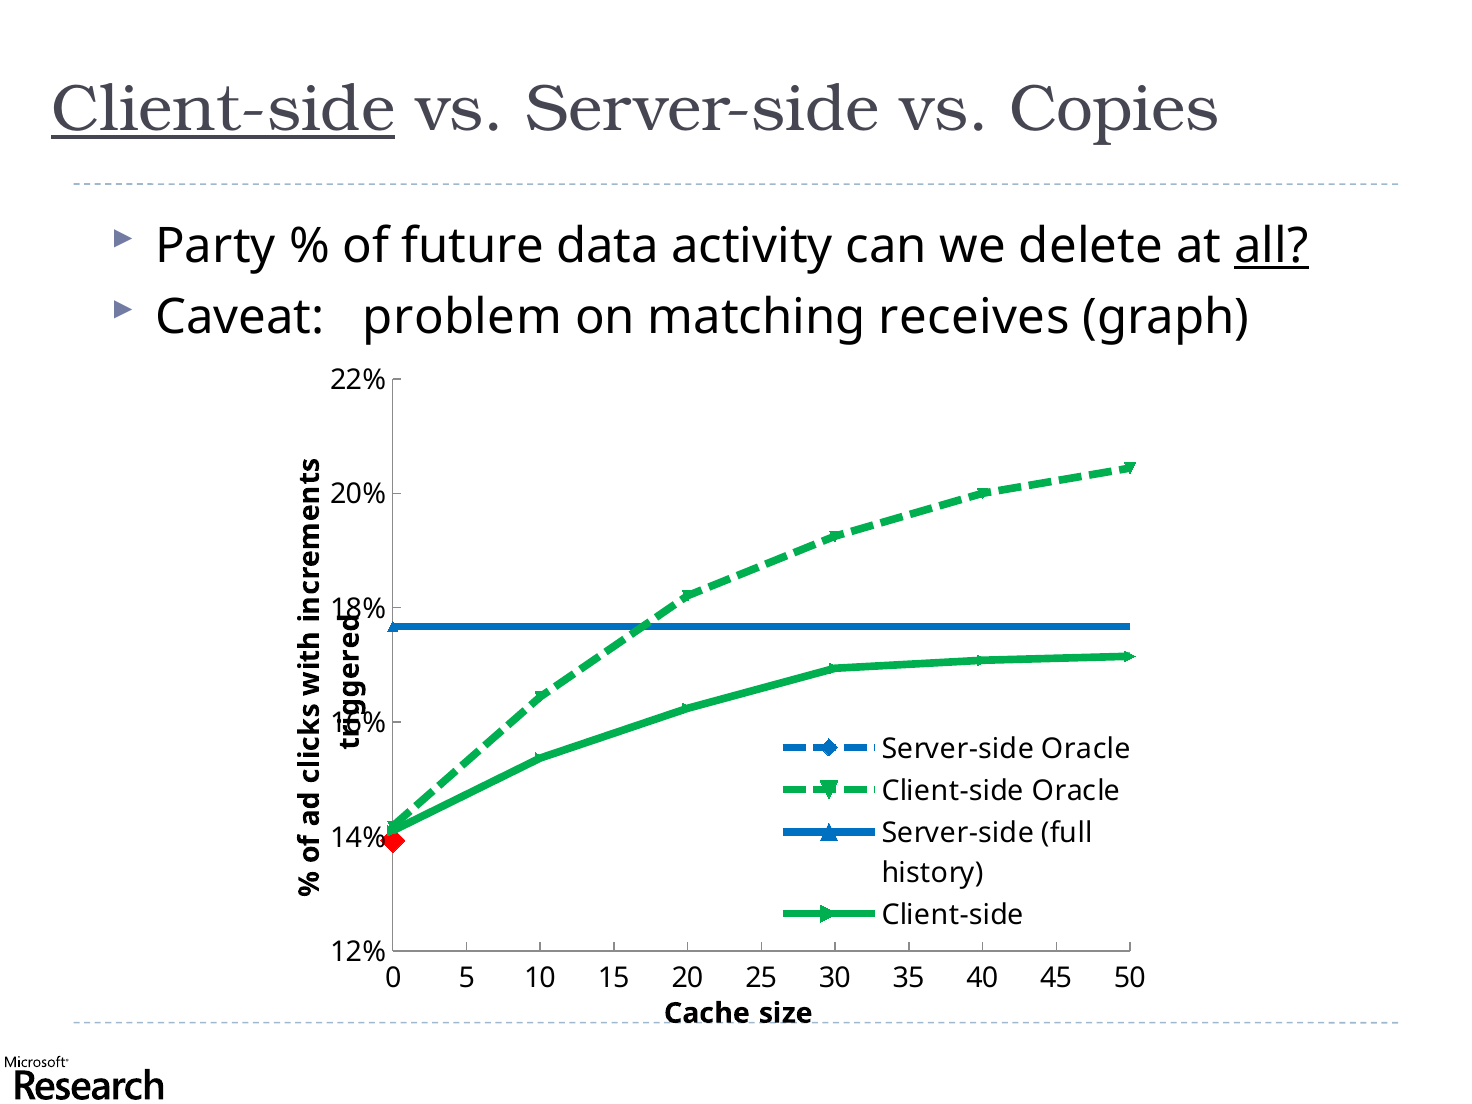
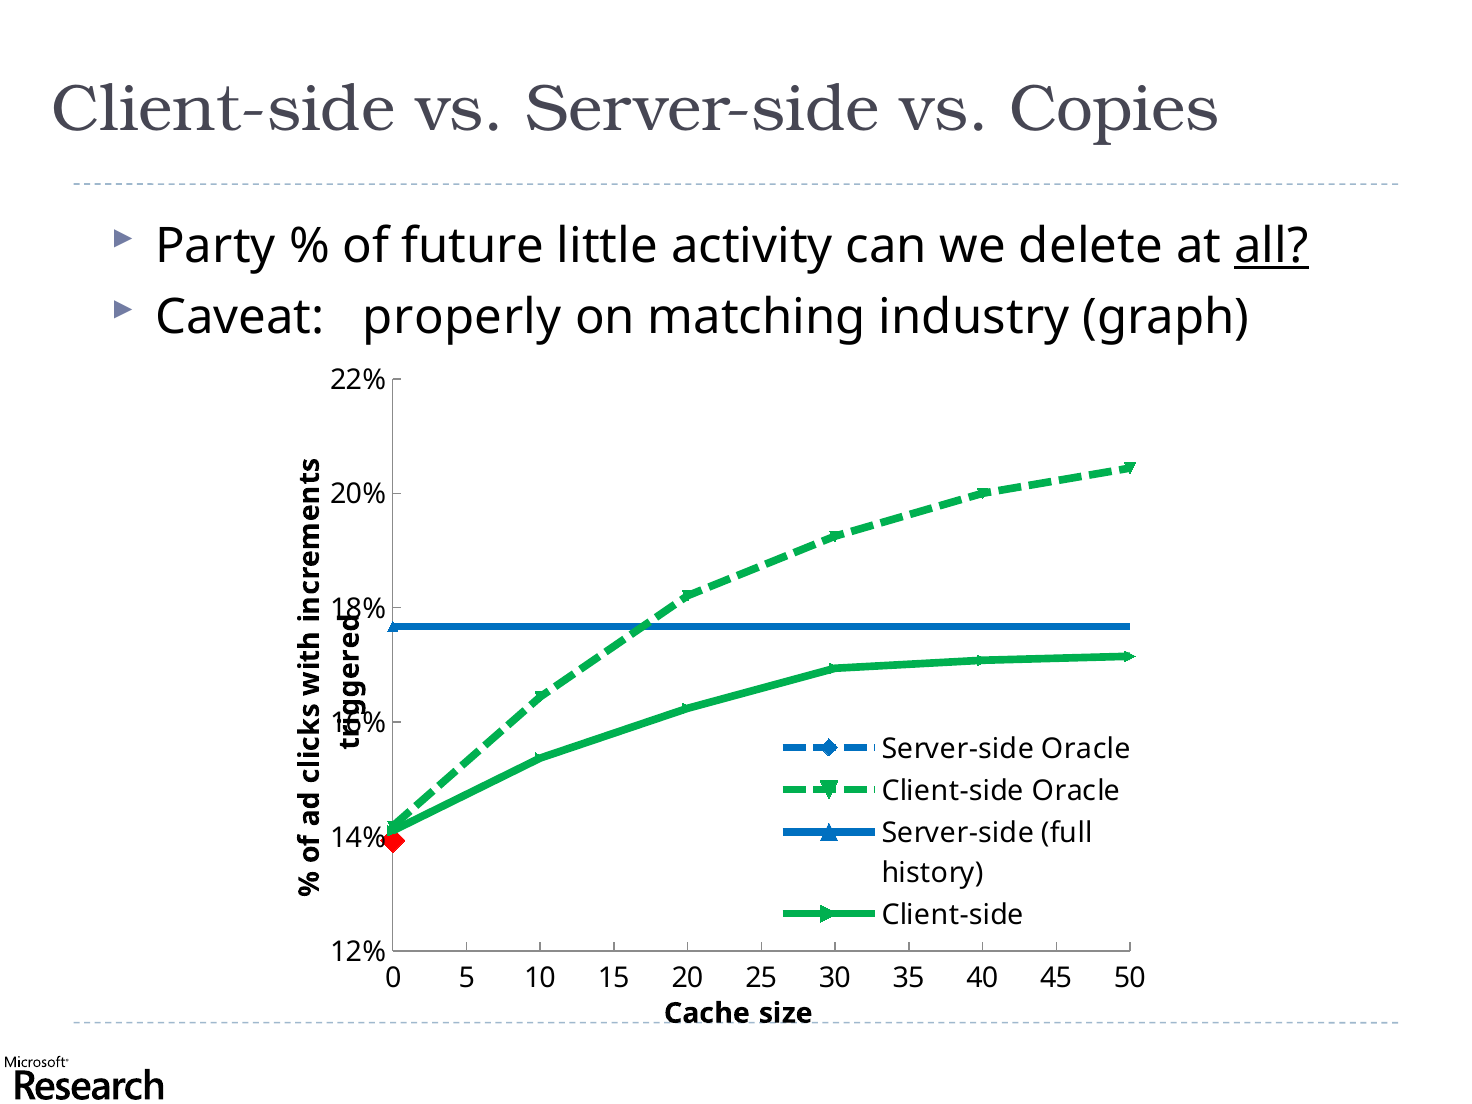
Client-side at (223, 109) underline: present -> none
data: data -> little
problem: problem -> properly
receives: receives -> industry
